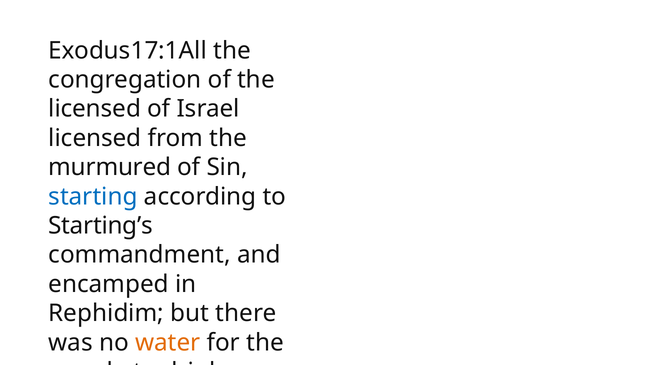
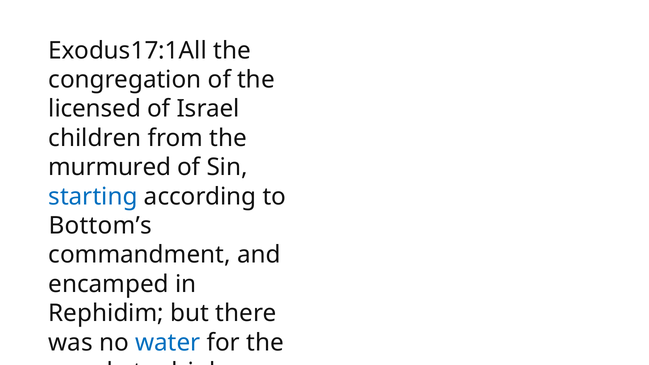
licensed at (95, 138): licensed -> children
Starting’s: Starting’s -> Bottom’s
water colour: orange -> blue
